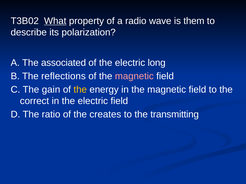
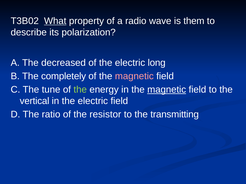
associated: associated -> decreased
reflections: reflections -> completely
gain: gain -> tune
the at (80, 90) colour: yellow -> light green
magnetic at (167, 90) underline: none -> present
correct: correct -> vertical
creates: creates -> resistor
